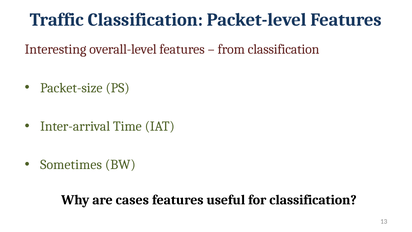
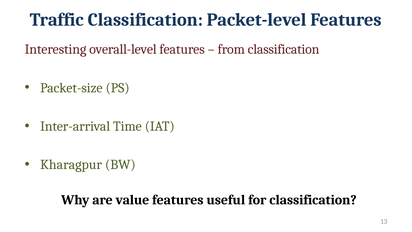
Sometimes: Sometimes -> Kharagpur
cases: cases -> value
